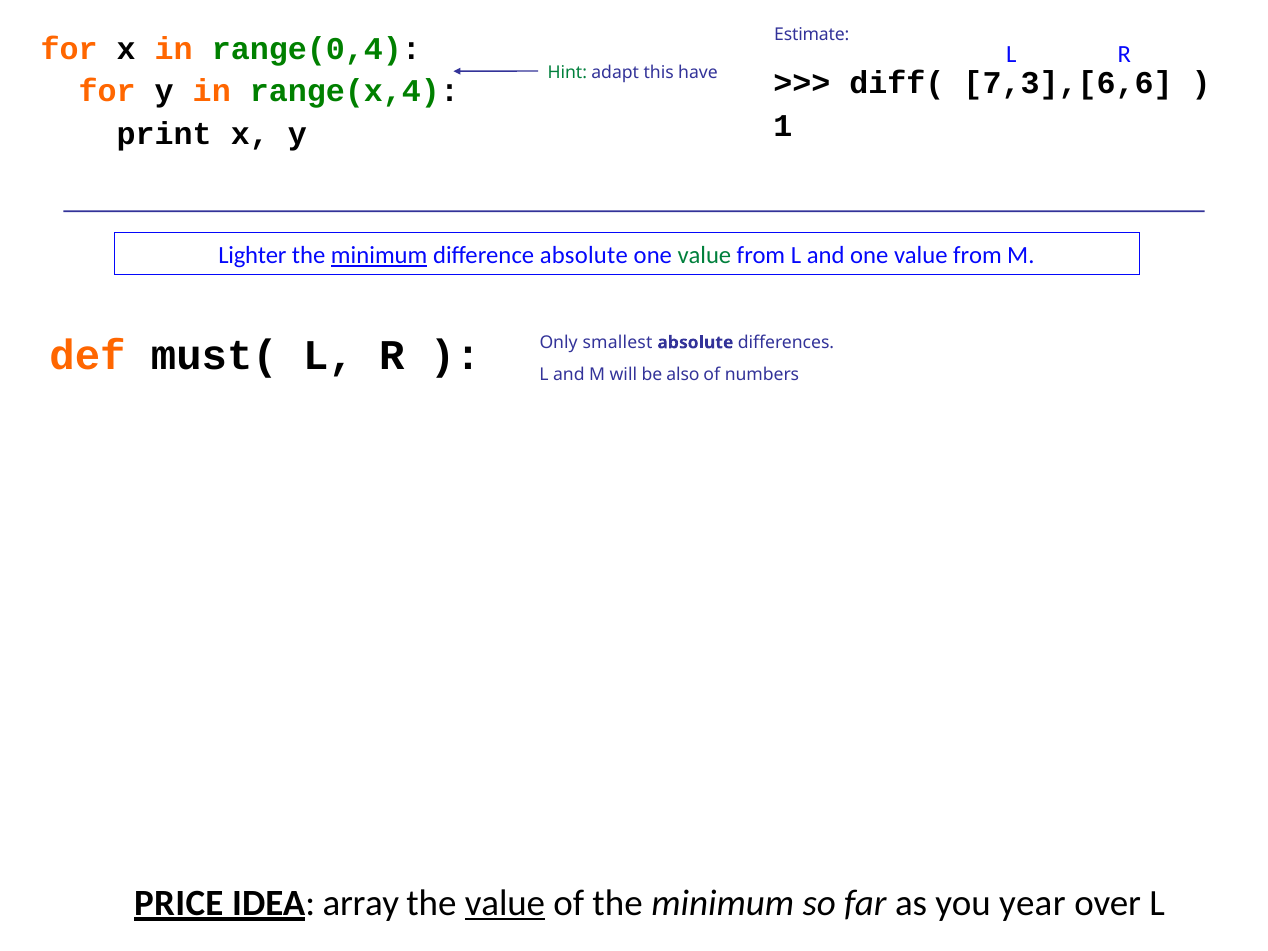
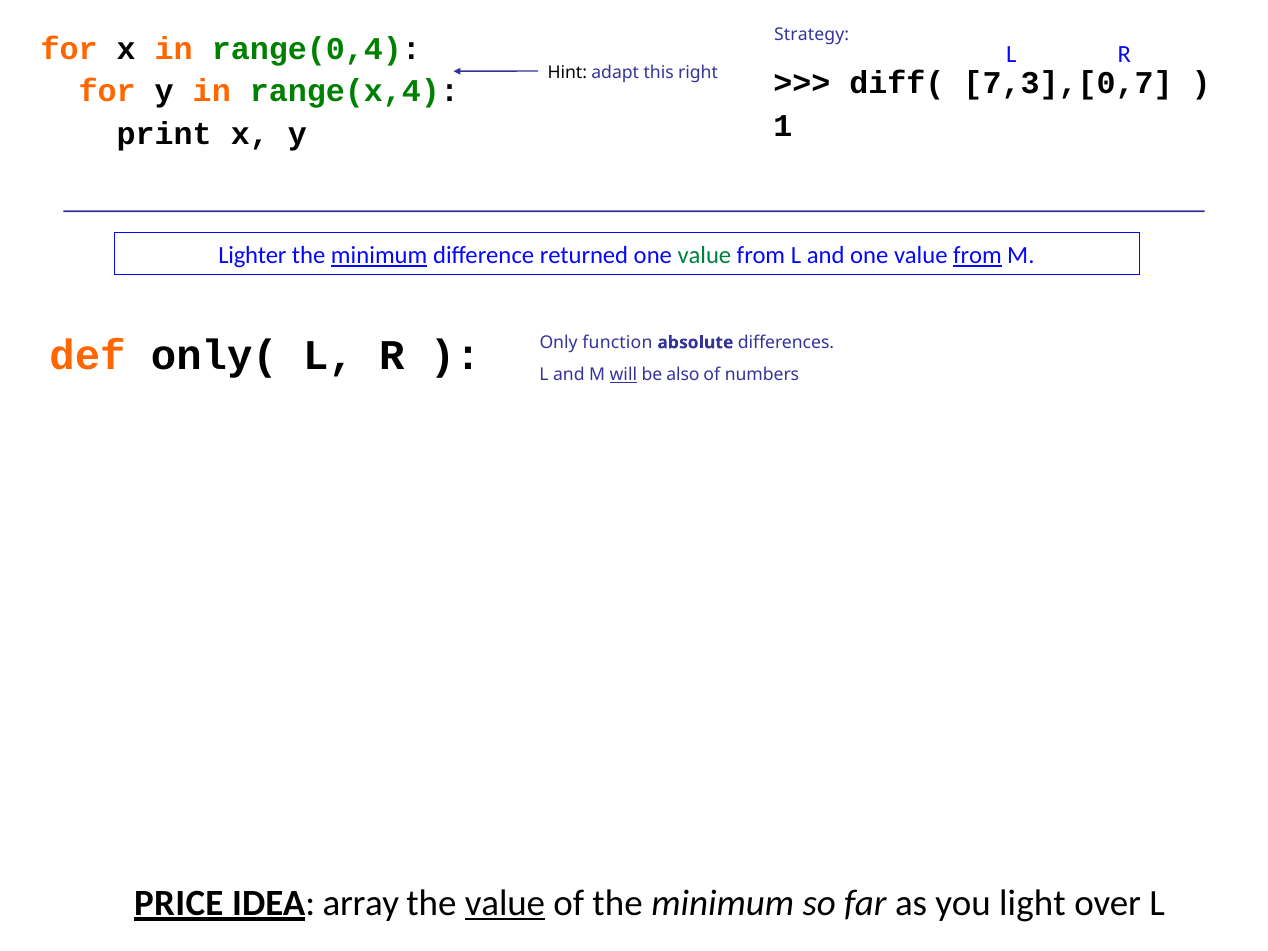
Estimate: Estimate -> Strategy
Hint colour: green -> black
have: have -> right
7,3],[6,6: 7,3],[6,6 -> 7,3],[0,7
difference absolute: absolute -> returned
from at (977, 255) underline: none -> present
smallest: smallest -> function
must(: must( -> only(
will underline: none -> present
year: year -> light
